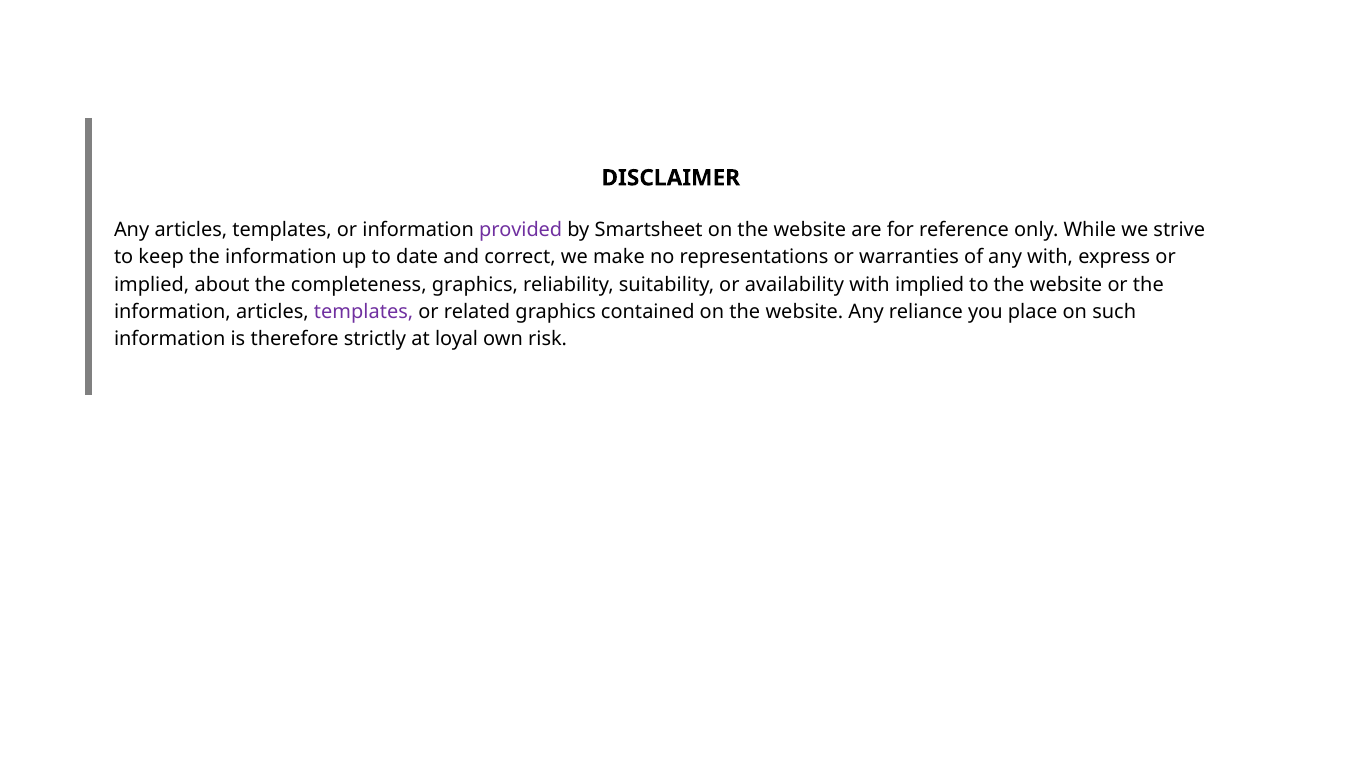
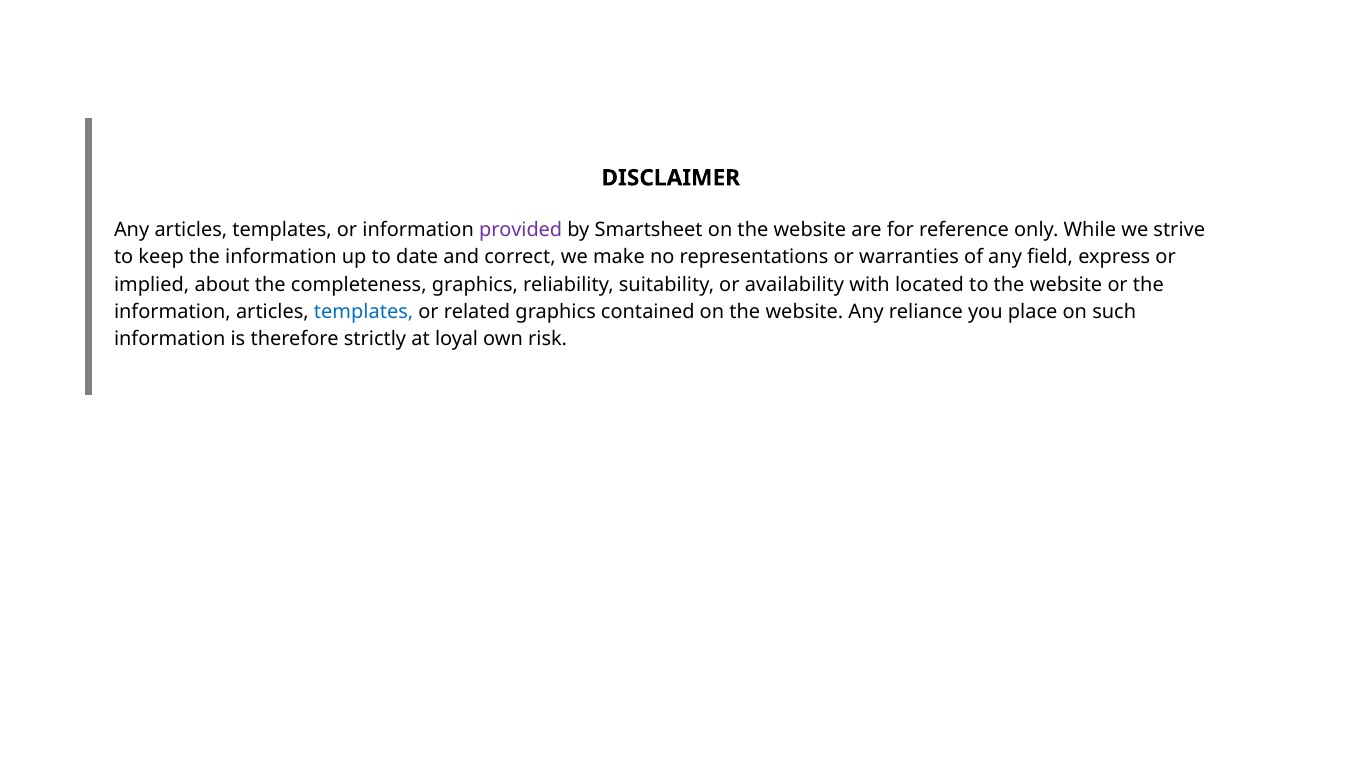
any with: with -> field
with implied: implied -> located
templates at (364, 312) colour: purple -> blue
